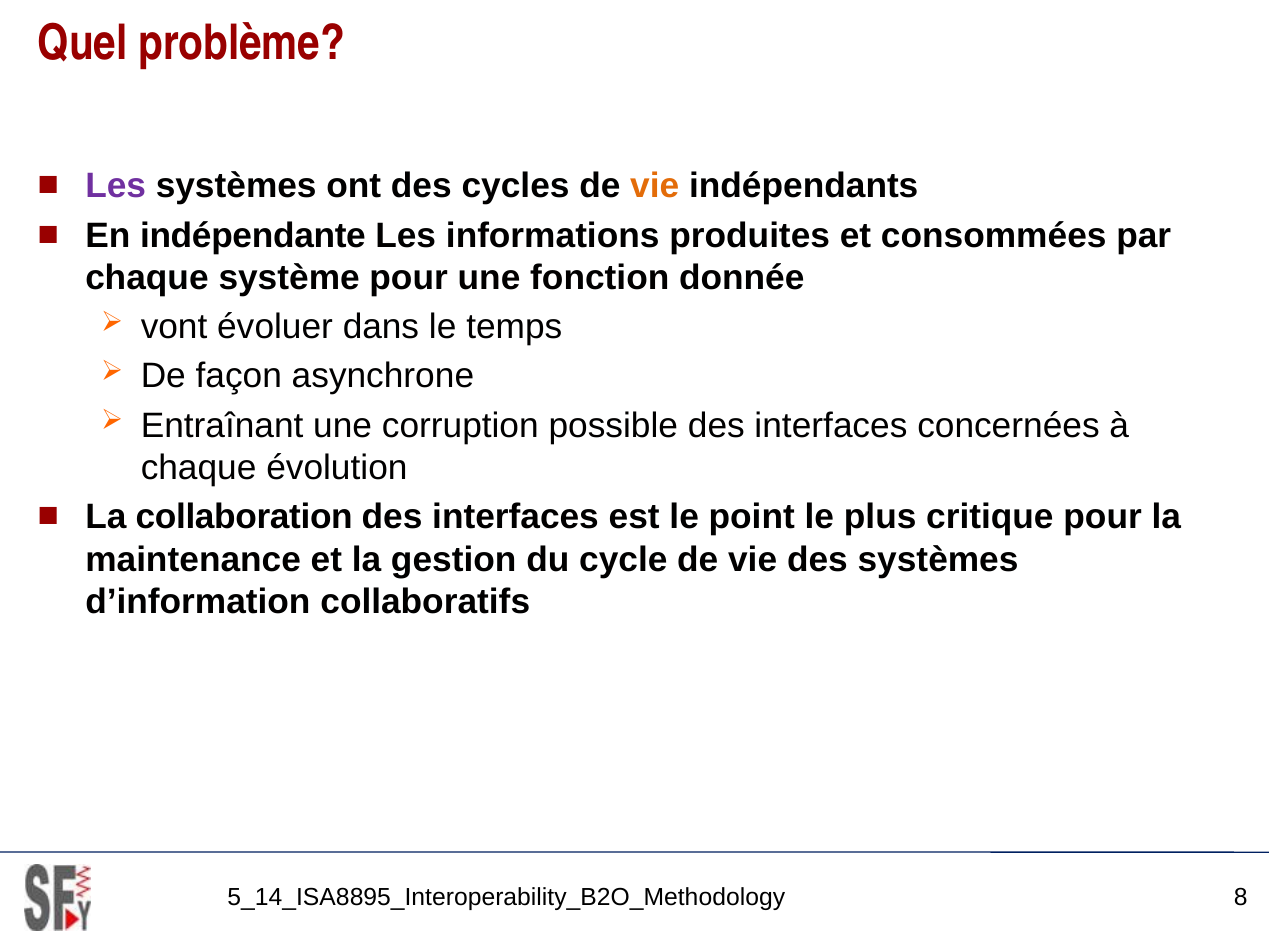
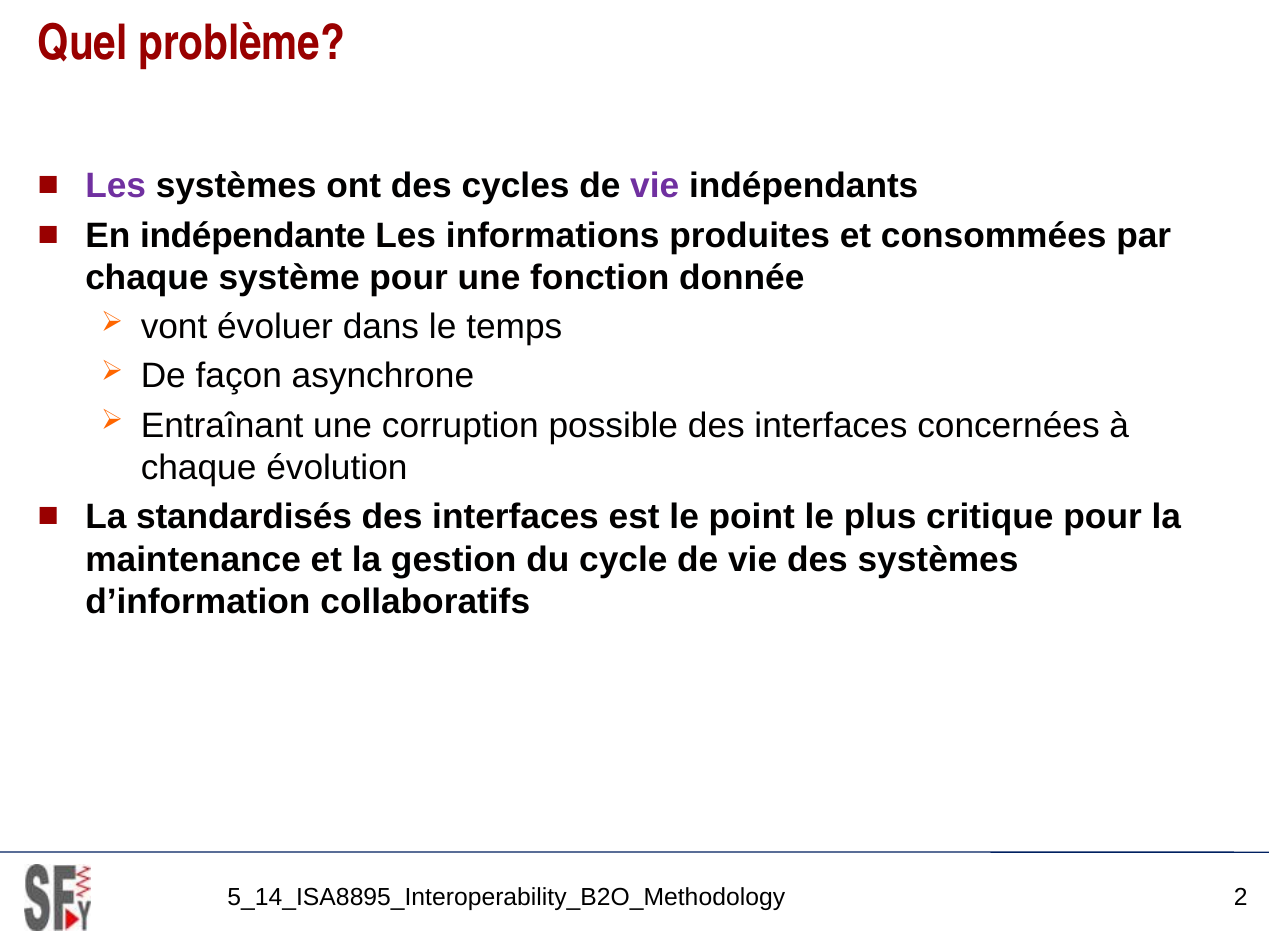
vie at (655, 186) colour: orange -> purple
collaboration: collaboration -> standardisés
8: 8 -> 2
